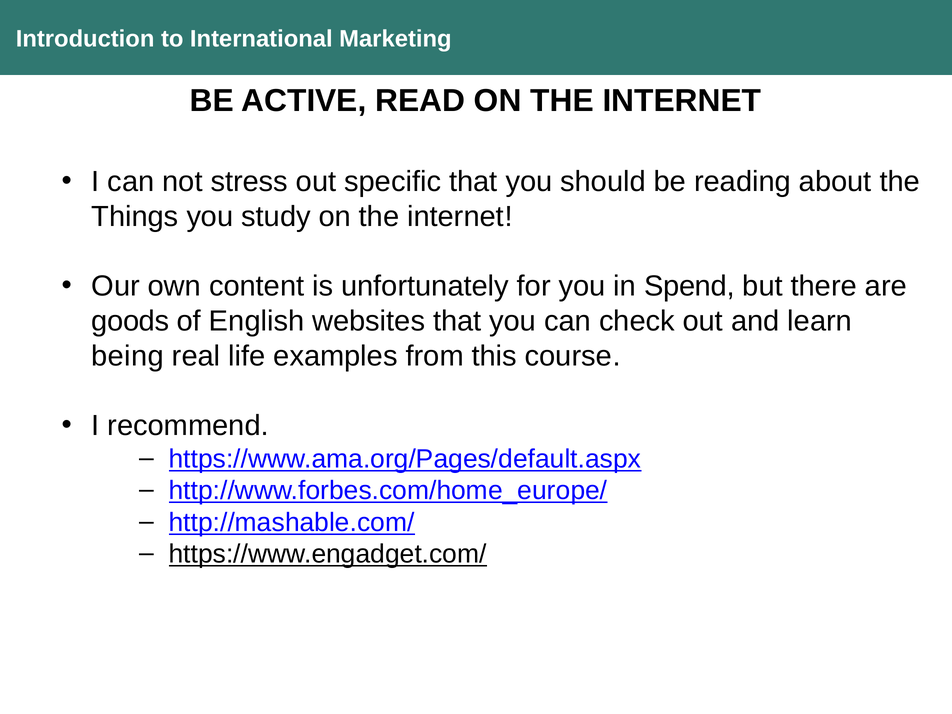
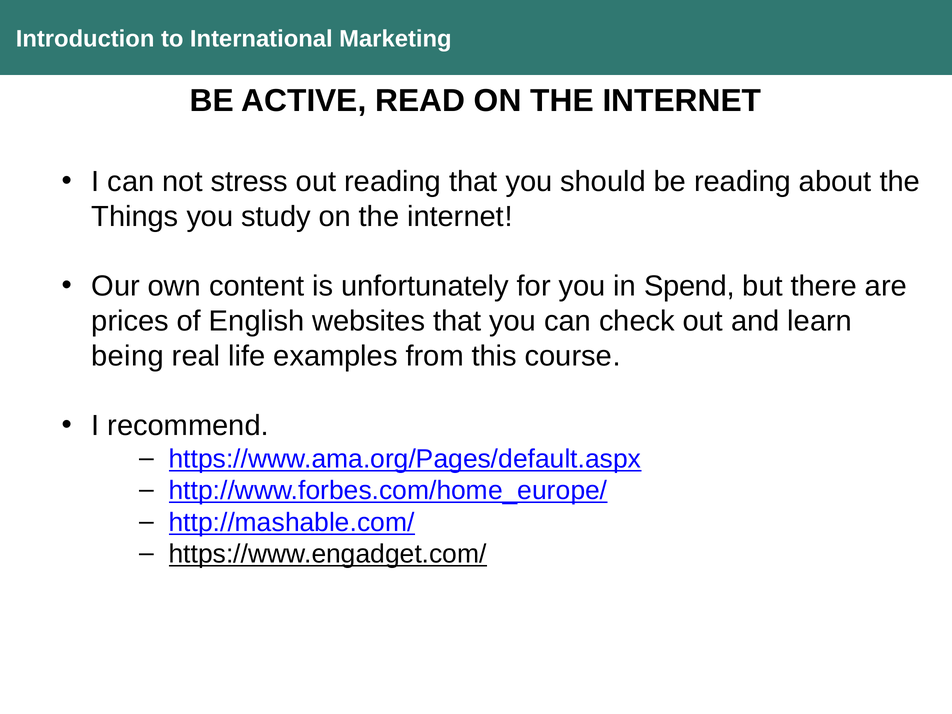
out specific: specific -> reading
goods: goods -> prices
